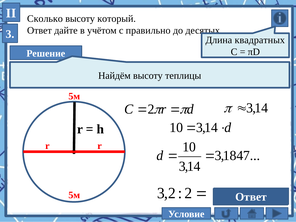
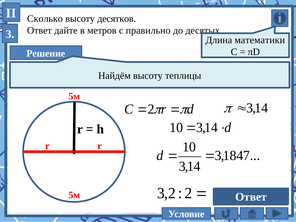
который: который -> десятков
учётом: учётом -> метров
квадратных: квадратных -> математики
